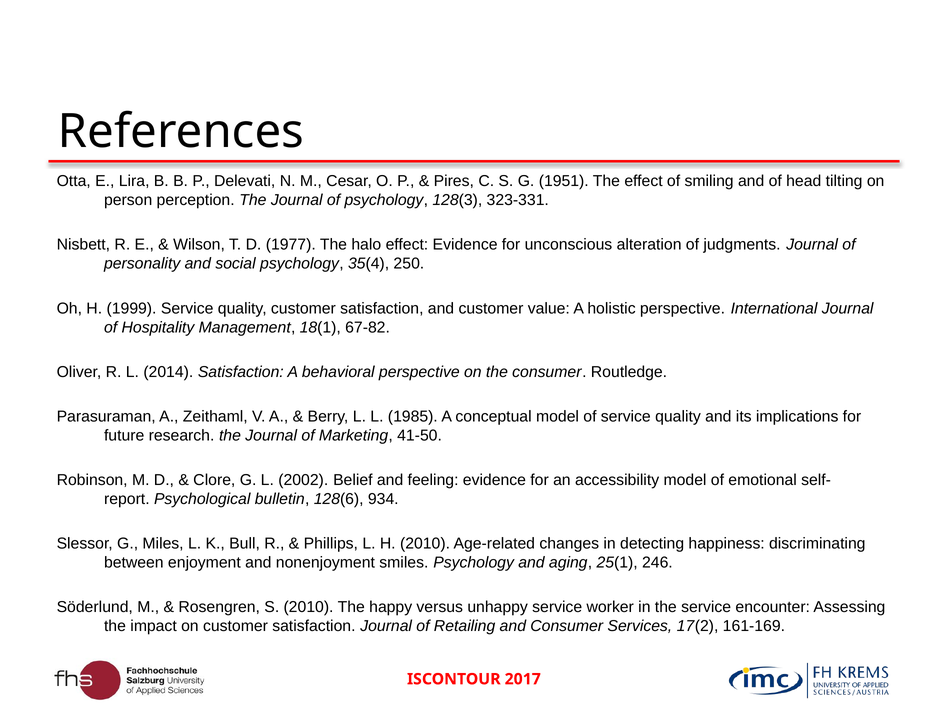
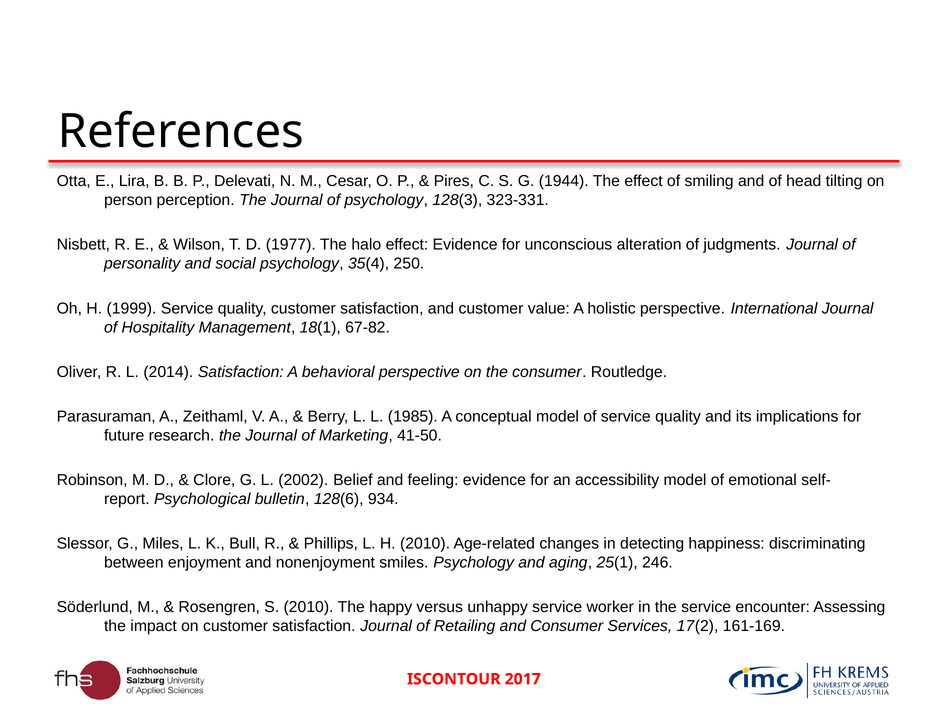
1951: 1951 -> 1944
